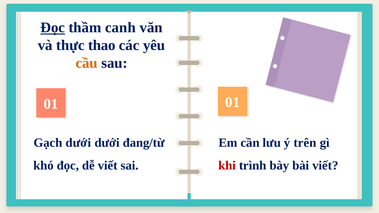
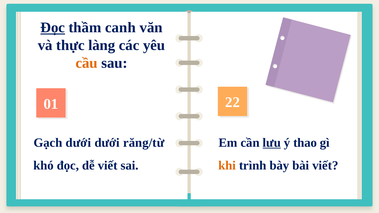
thao: thao -> làng
01 01: 01 -> 22
đang/từ: đang/từ -> răng/từ
lưu underline: none -> present
trên: trên -> thao
khi colour: red -> orange
